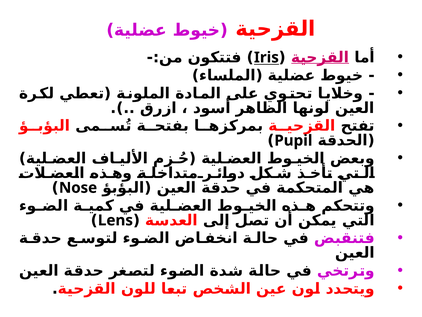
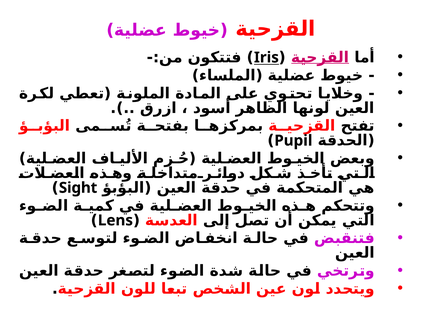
Nose: Nose -> Sight
